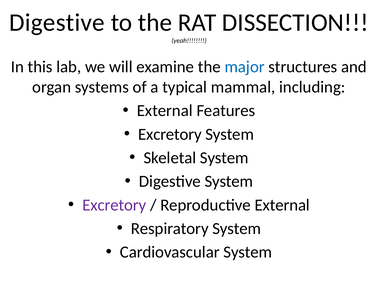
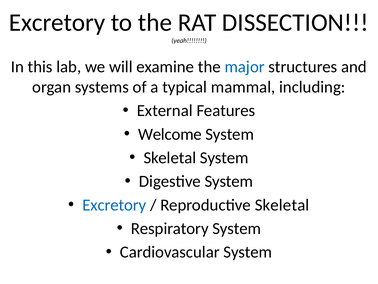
Digestive at (57, 23): Digestive -> Excretory
Excretory at (170, 134): Excretory -> Welcome
Excretory at (114, 205) colour: purple -> blue
Reproductive External: External -> Skeletal
